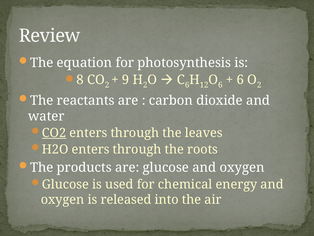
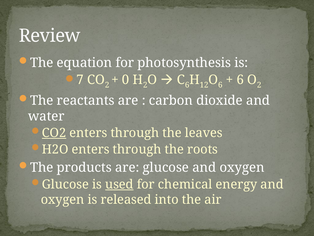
8: 8 -> 7
9: 9 -> 0
used underline: none -> present
